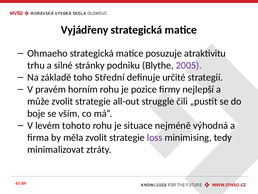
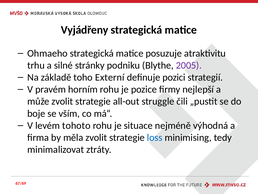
Střední: Střední -> Externí
určité: určité -> pozici
loss colour: purple -> blue
